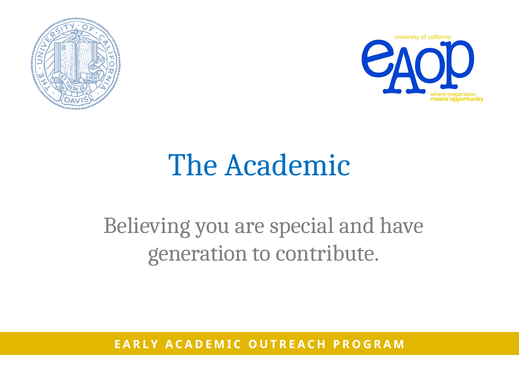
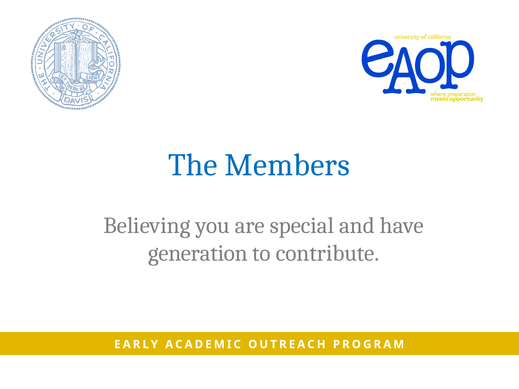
The Academic: Academic -> Members
